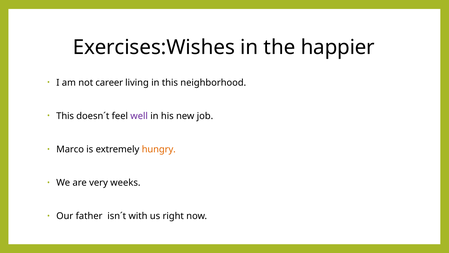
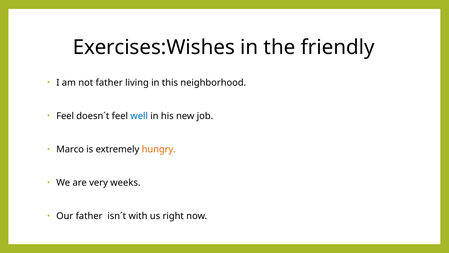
happier: happier -> friendly
not career: career -> father
This at (65, 116): This -> Feel
well colour: purple -> blue
